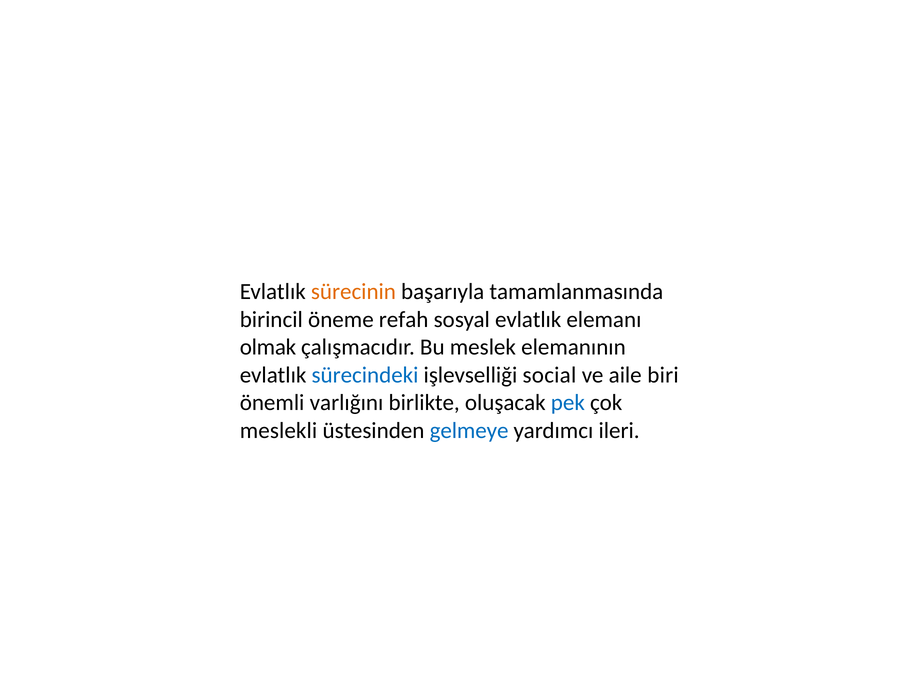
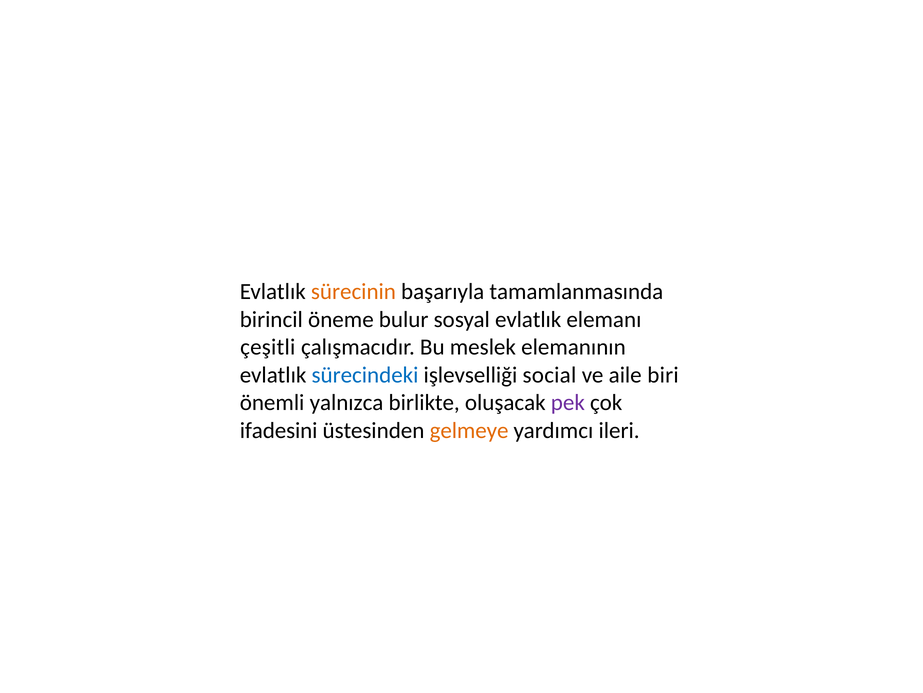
refah: refah -> bulur
olmak: olmak -> çeşitli
varlığını: varlığını -> yalnızca
pek colour: blue -> purple
meslekli: meslekli -> ifadesini
gelmeye colour: blue -> orange
